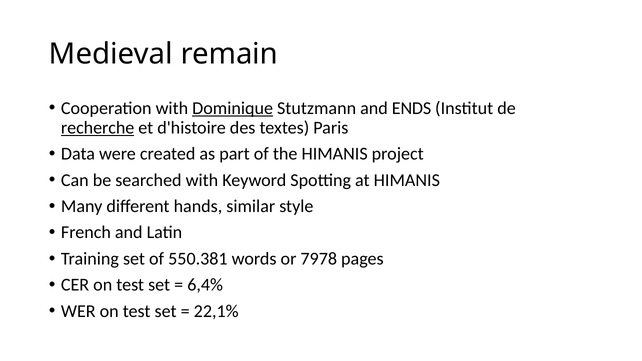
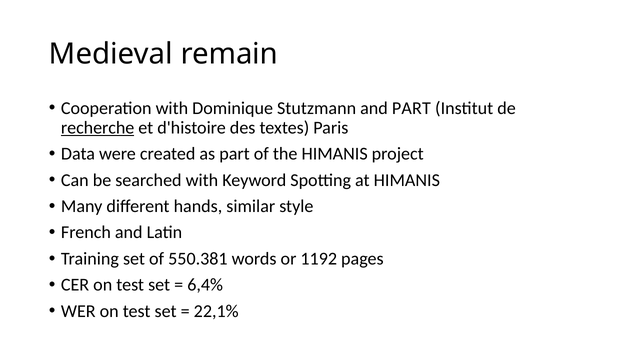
Dominique underline: present -> none
and ENDS: ENDS -> PART
7978: 7978 -> 1192
